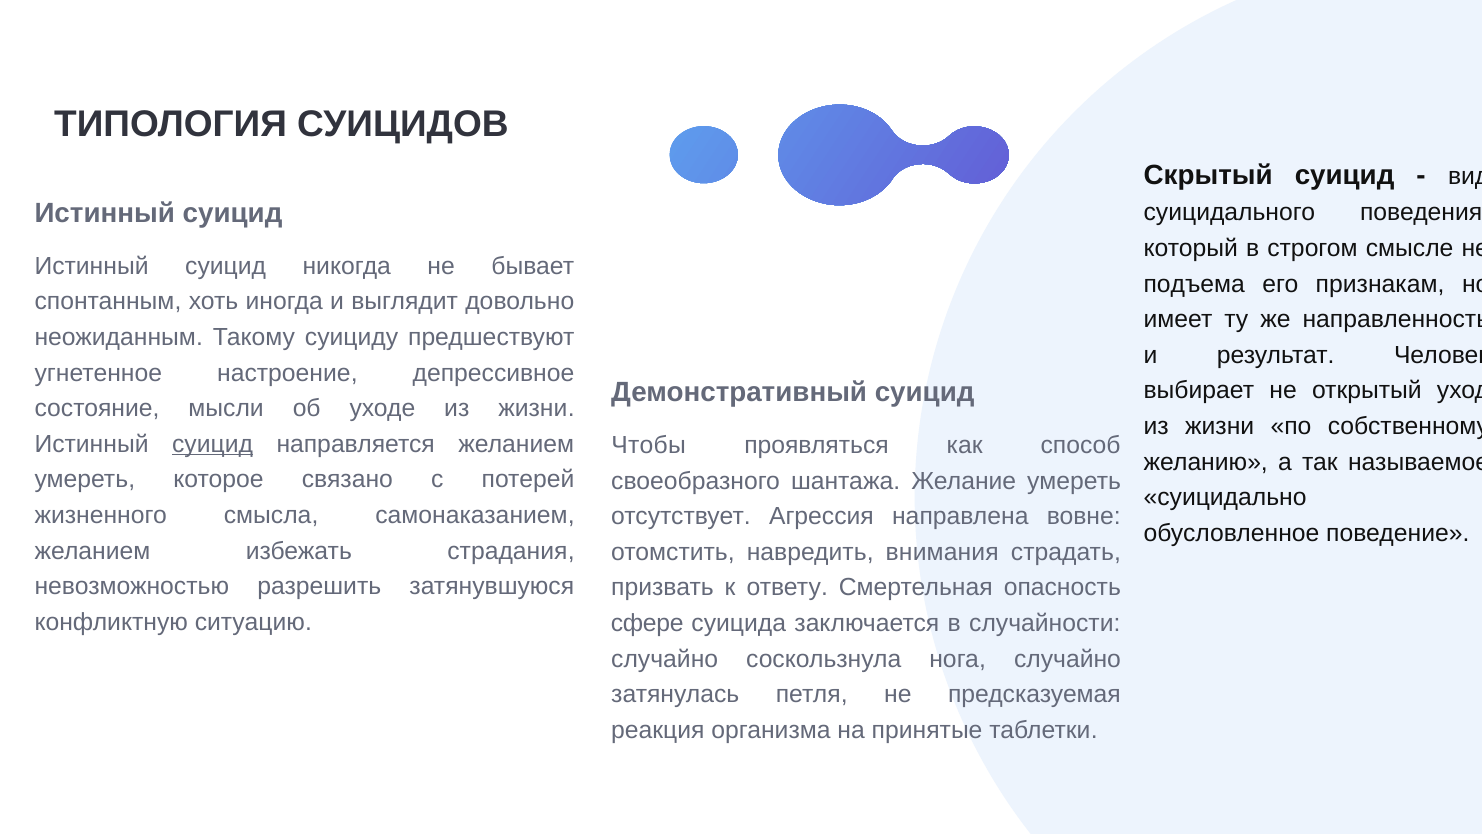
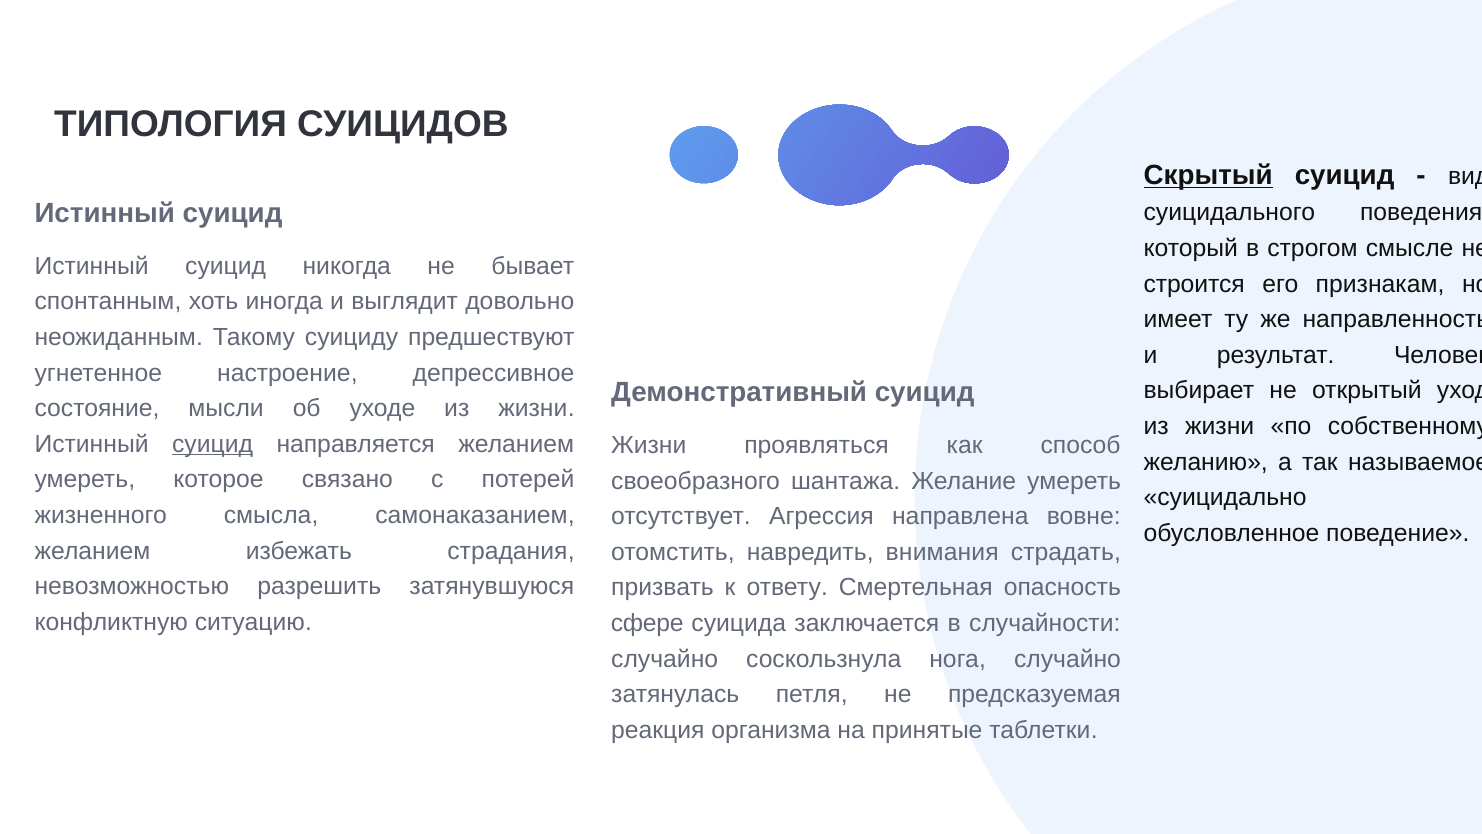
Скрытый underline: none -> present
подъема: подъема -> строится
Чтобы at (649, 445): Чтобы -> Жизни
